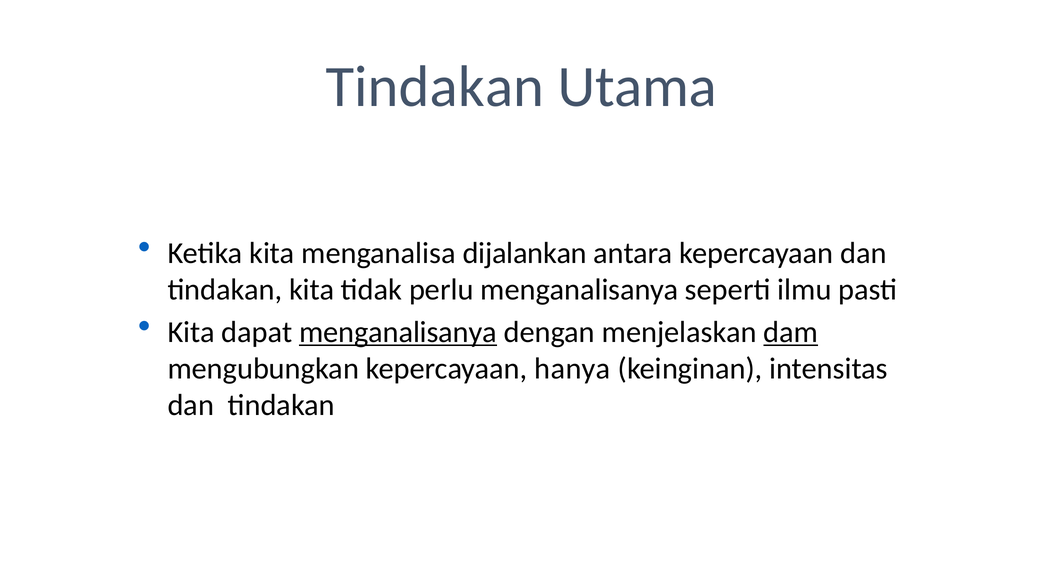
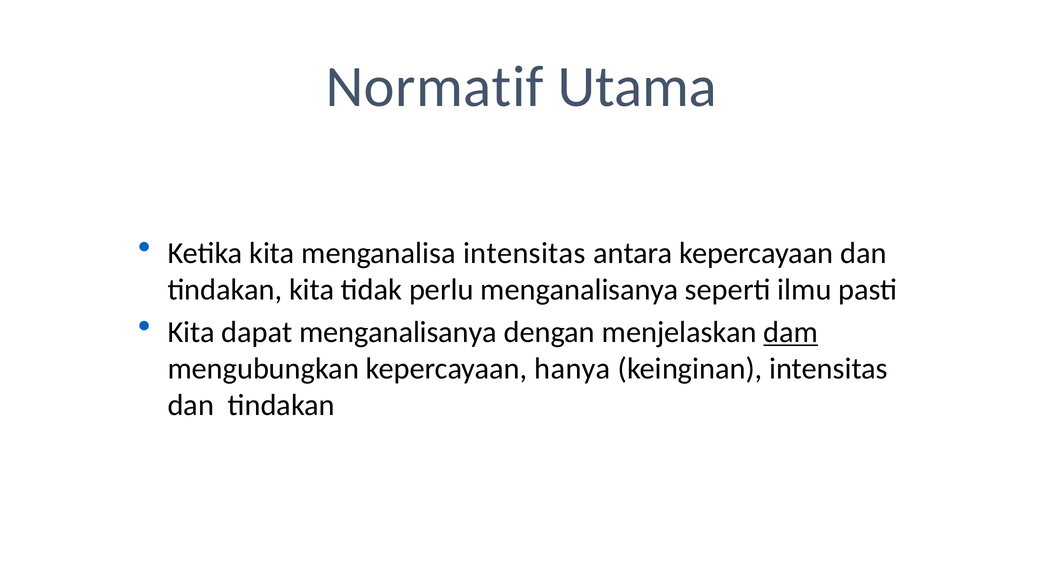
Tindakan at (435, 87): Tindakan -> Normatif
menganalisa dijalankan: dijalankan -> intensitas
menganalisanya at (398, 332) underline: present -> none
